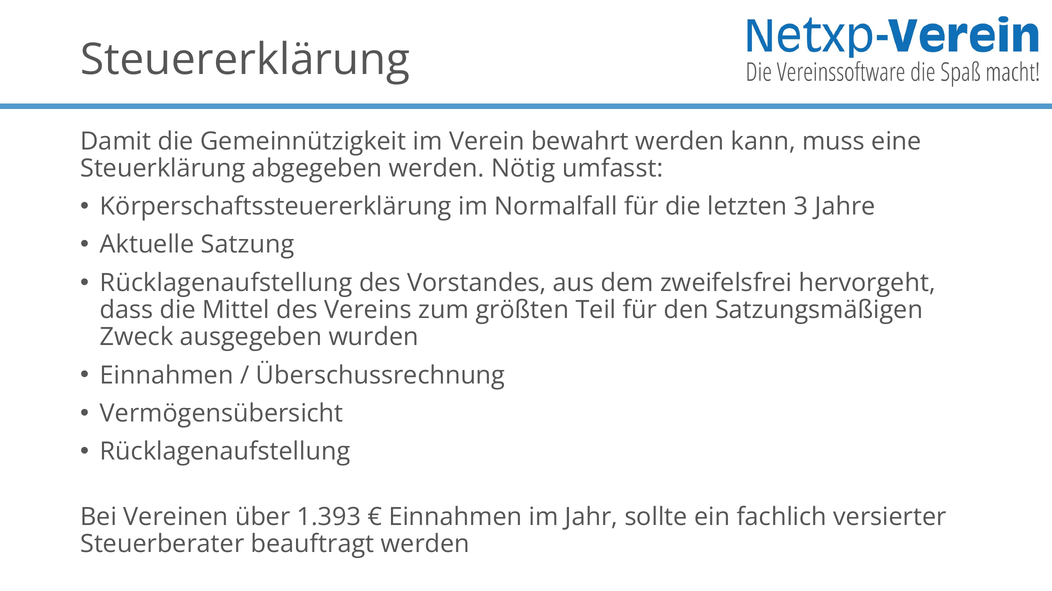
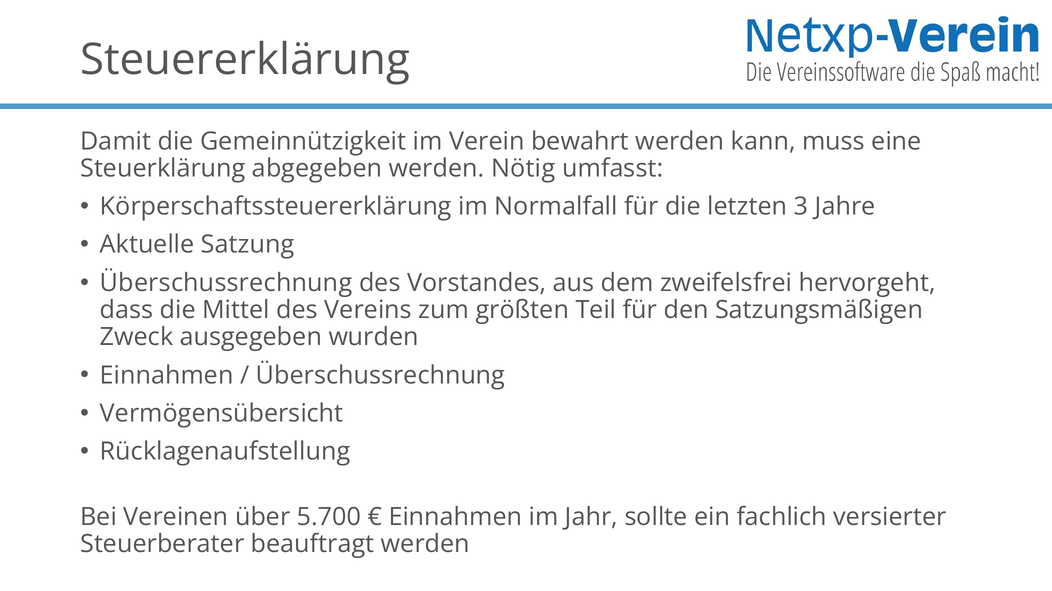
Rücklagenaufstellung at (226, 283): Rücklagenaufstellung -> Überschussrechnung
1.393: 1.393 -> 5.700
